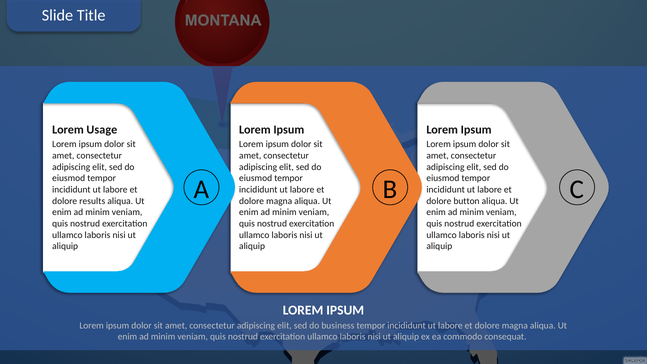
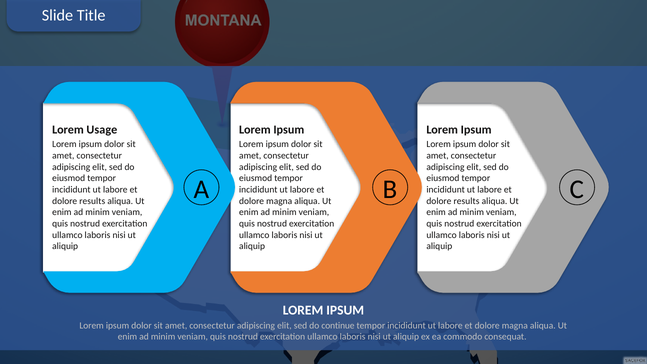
button at (467, 201): button -> results
business: business -> continue
